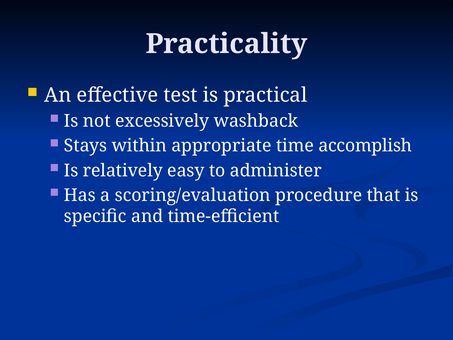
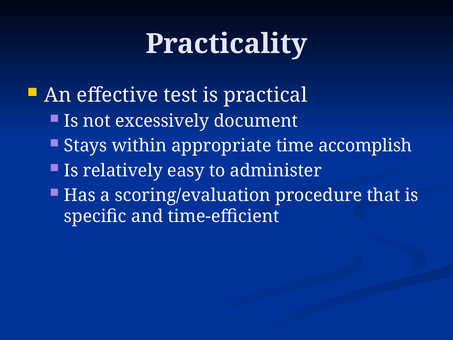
washback: washback -> document
